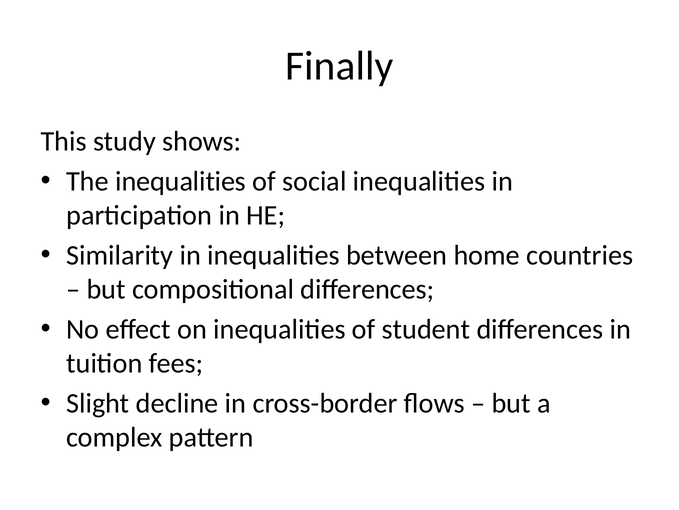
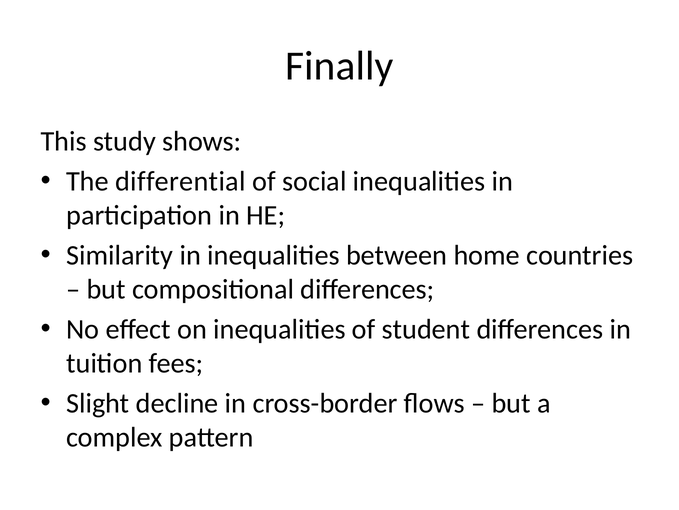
The inequalities: inequalities -> differential
